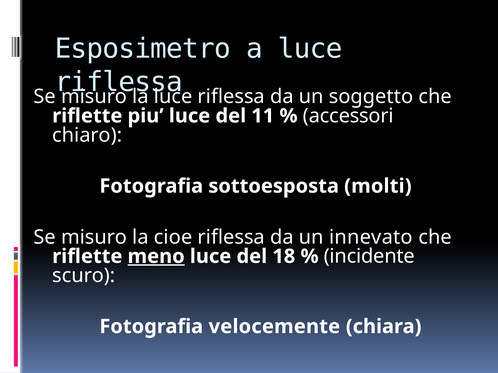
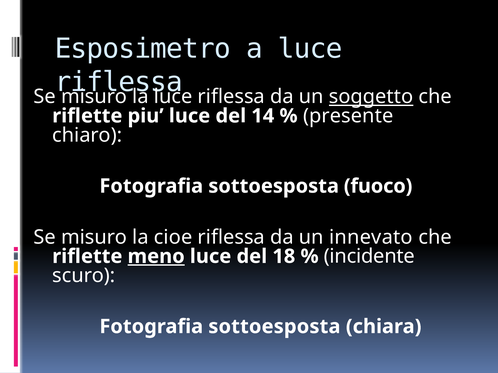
soggetto underline: none -> present
11: 11 -> 14
accessori: accessori -> presente
molti: molti -> fuoco
velocemente at (274, 327): velocemente -> sottoesposta
